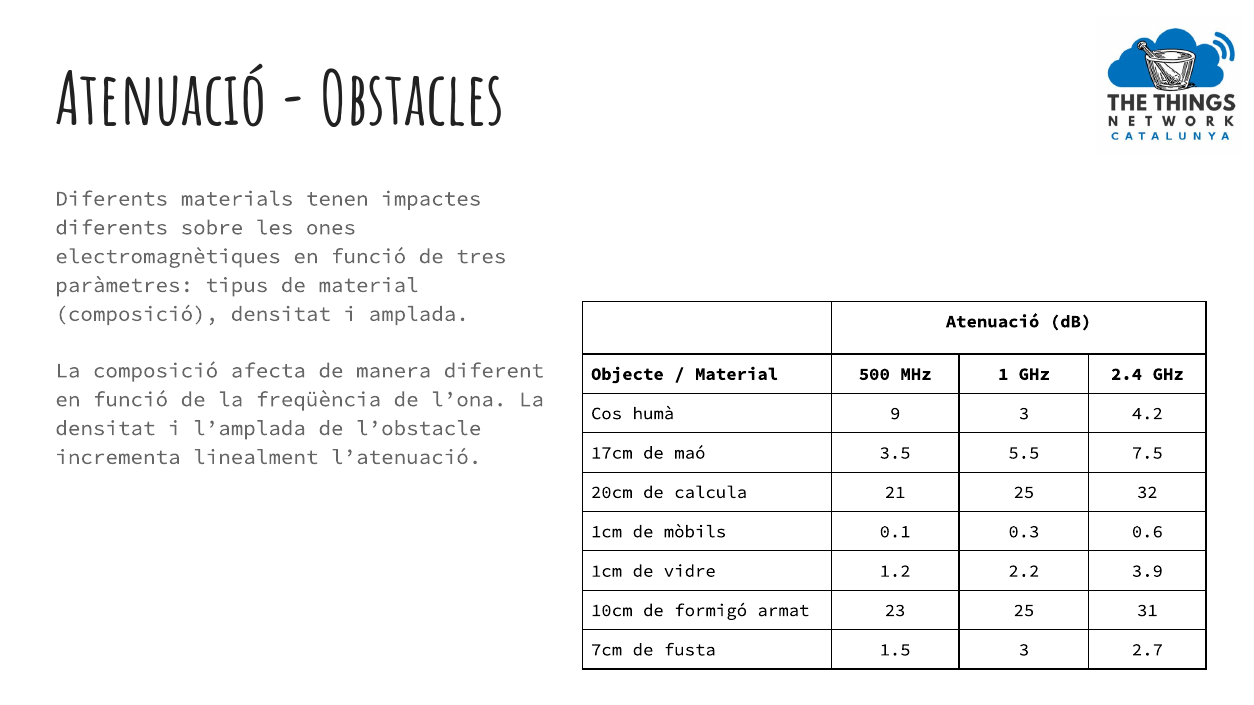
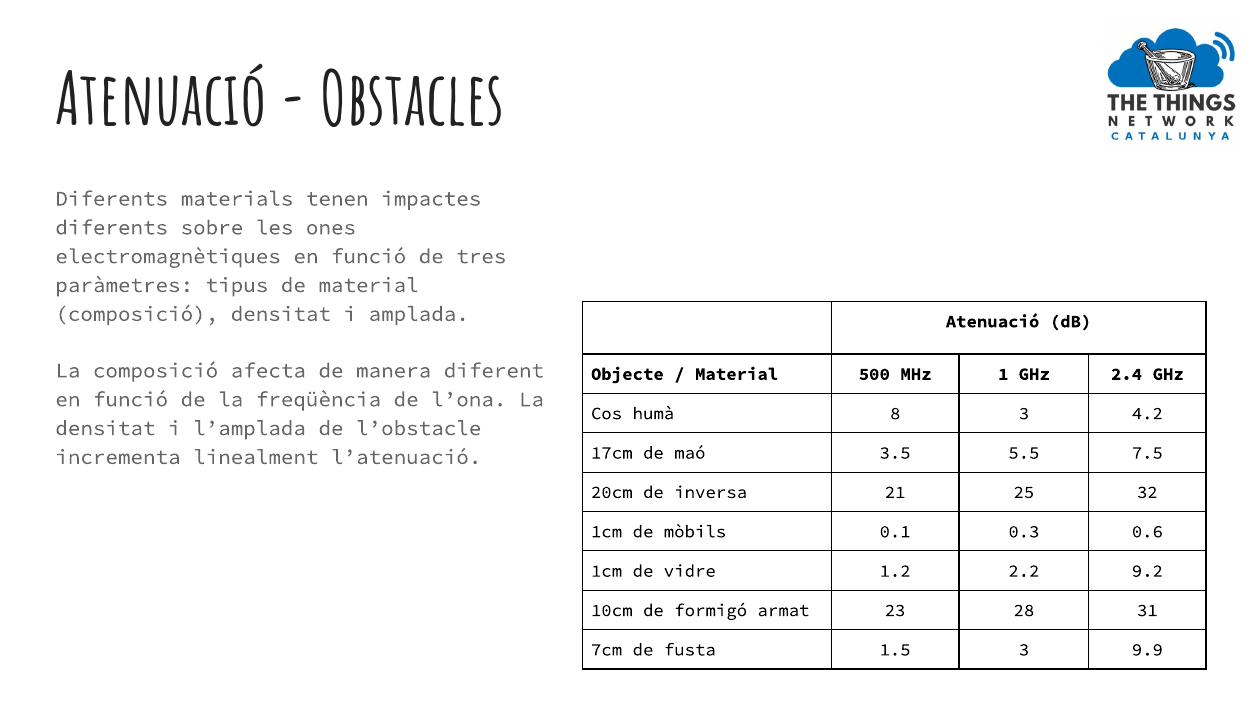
9: 9 -> 8
calcula: calcula -> inversa
3.9: 3.9 -> 9.2
23 25: 25 -> 28
2.7: 2.7 -> 9.9
